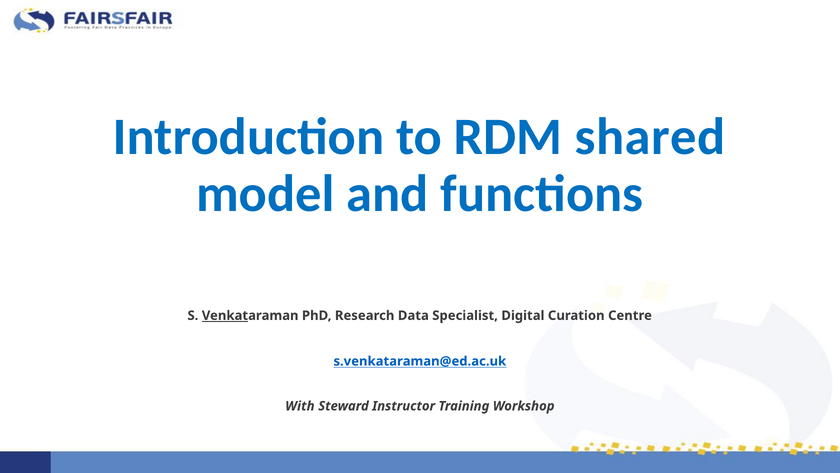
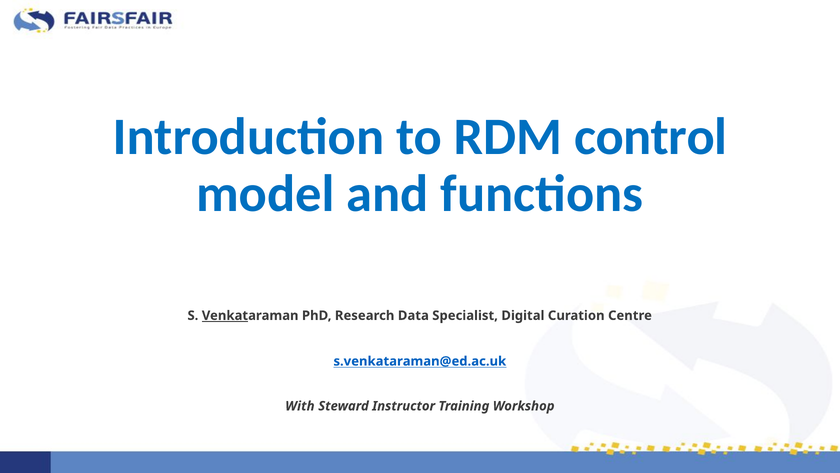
shared: shared -> control
